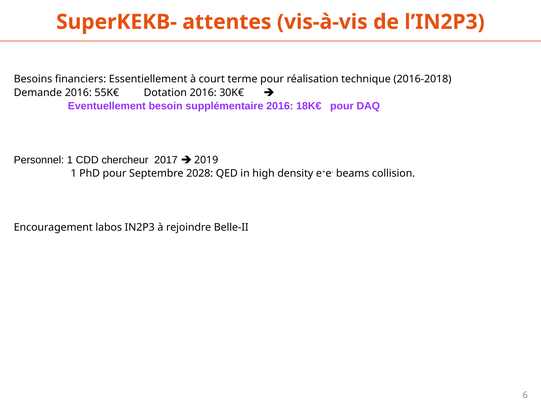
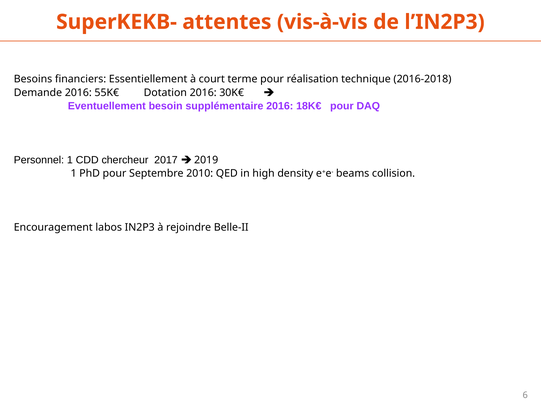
2028: 2028 -> 2010
